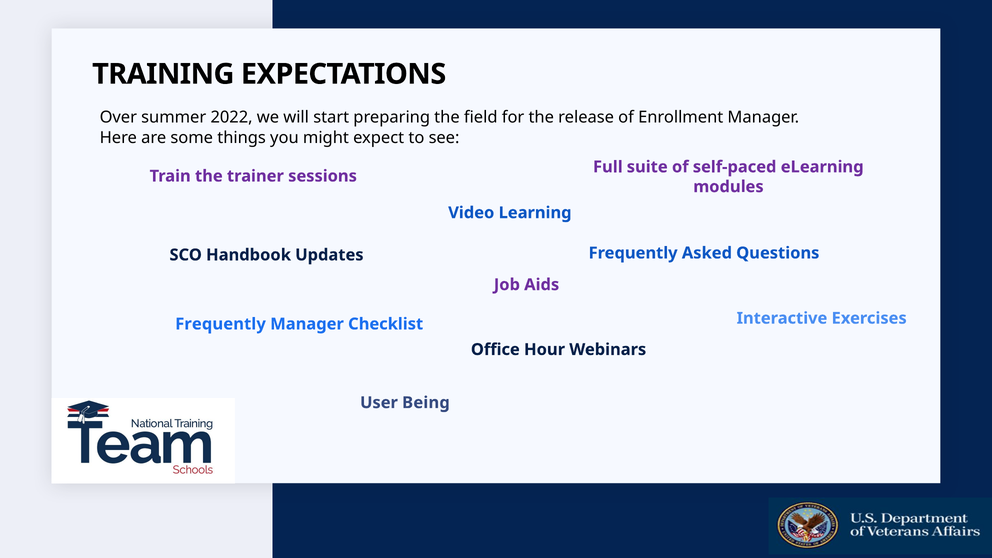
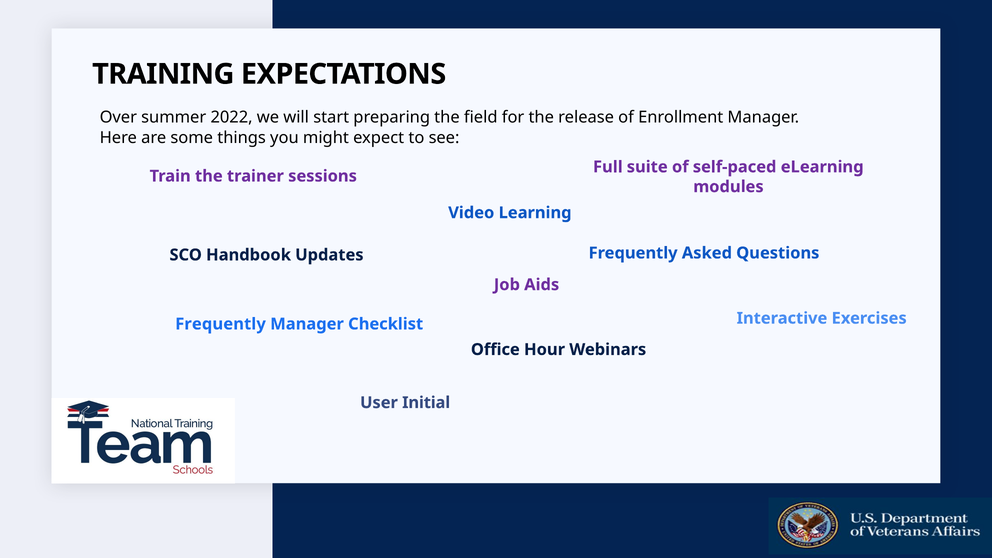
Being: Being -> Initial
